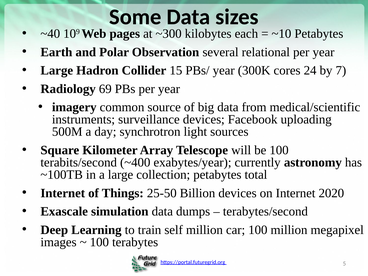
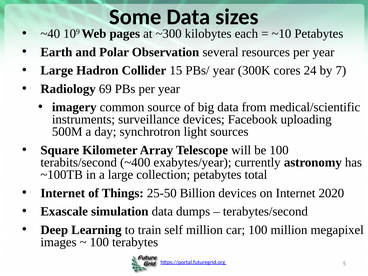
relational: relational -> resources
